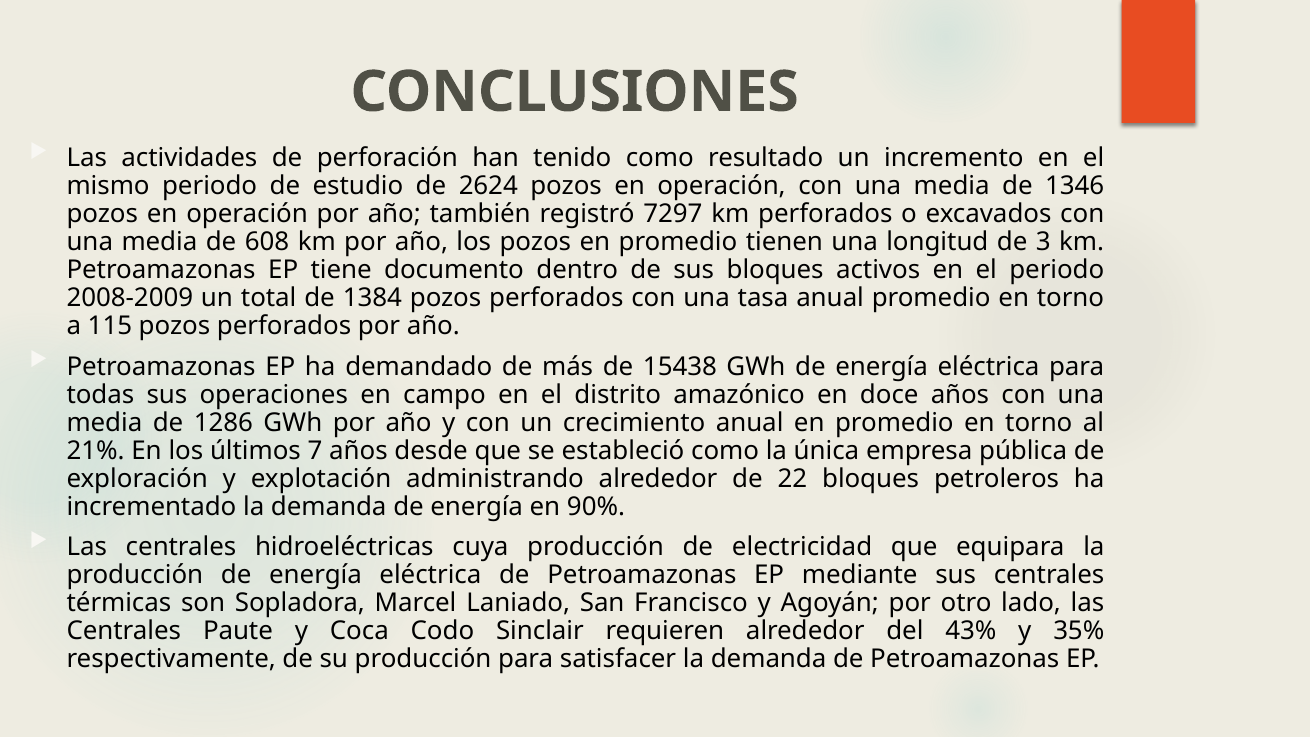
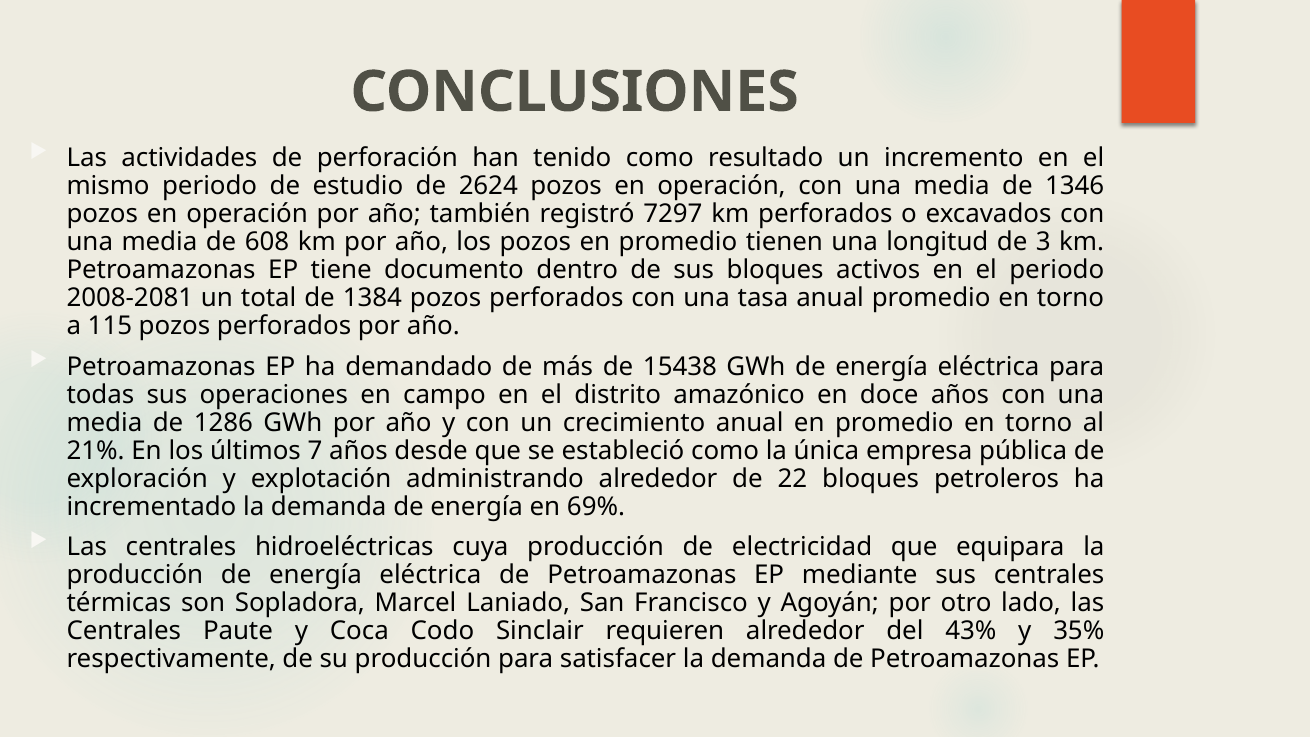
2008-2009: 2008-2009 -> 2008-2081
90%: 90% -> 69%
